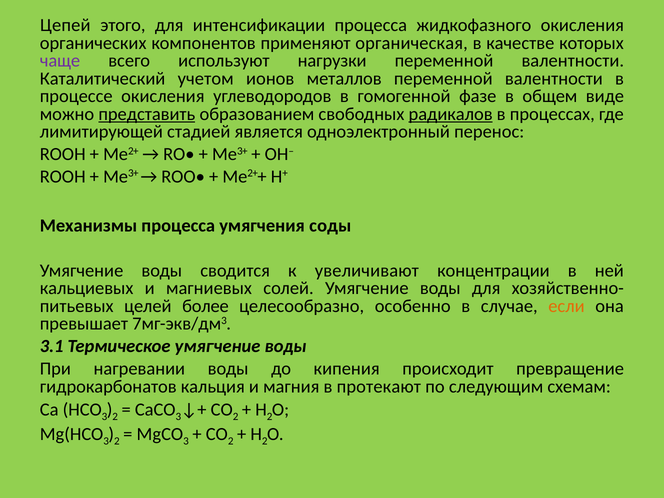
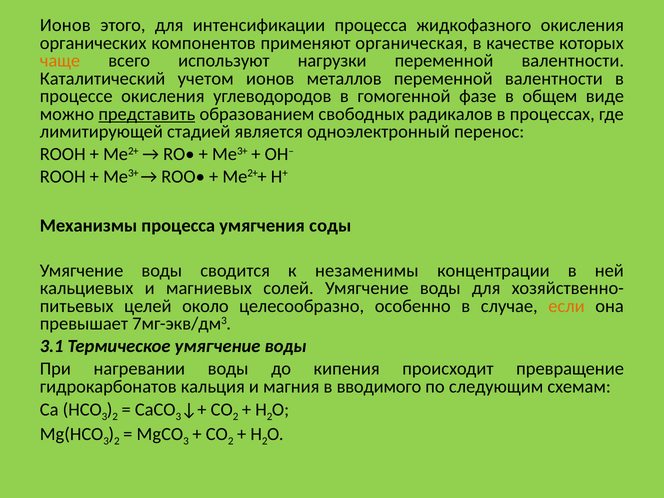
Цепей at (65, 25): Цепей -> Ионов
чаще colour: purple -> orange
радикалов underline: present -> none
увеличивают: увеличивают -> незаменимы
более: более -> около
протекают: протекают -> вводимого
